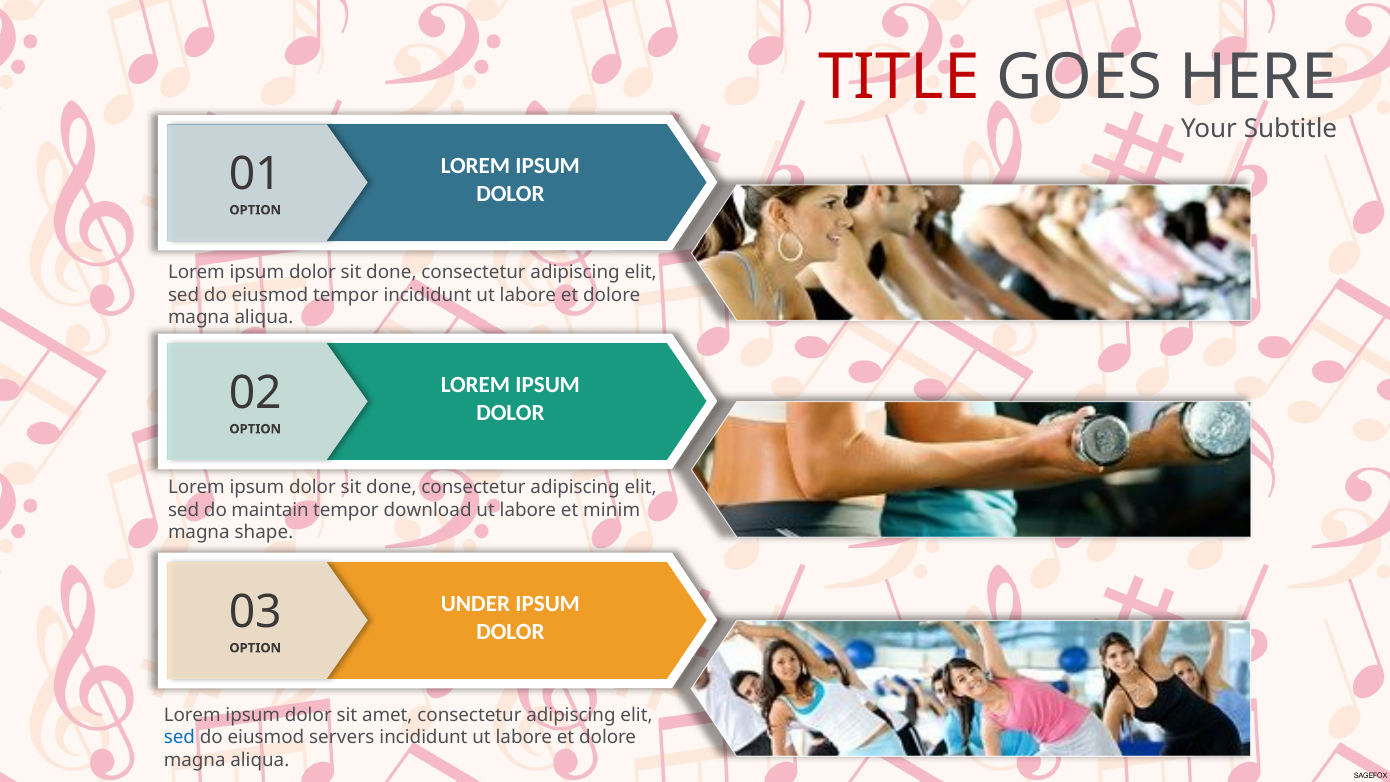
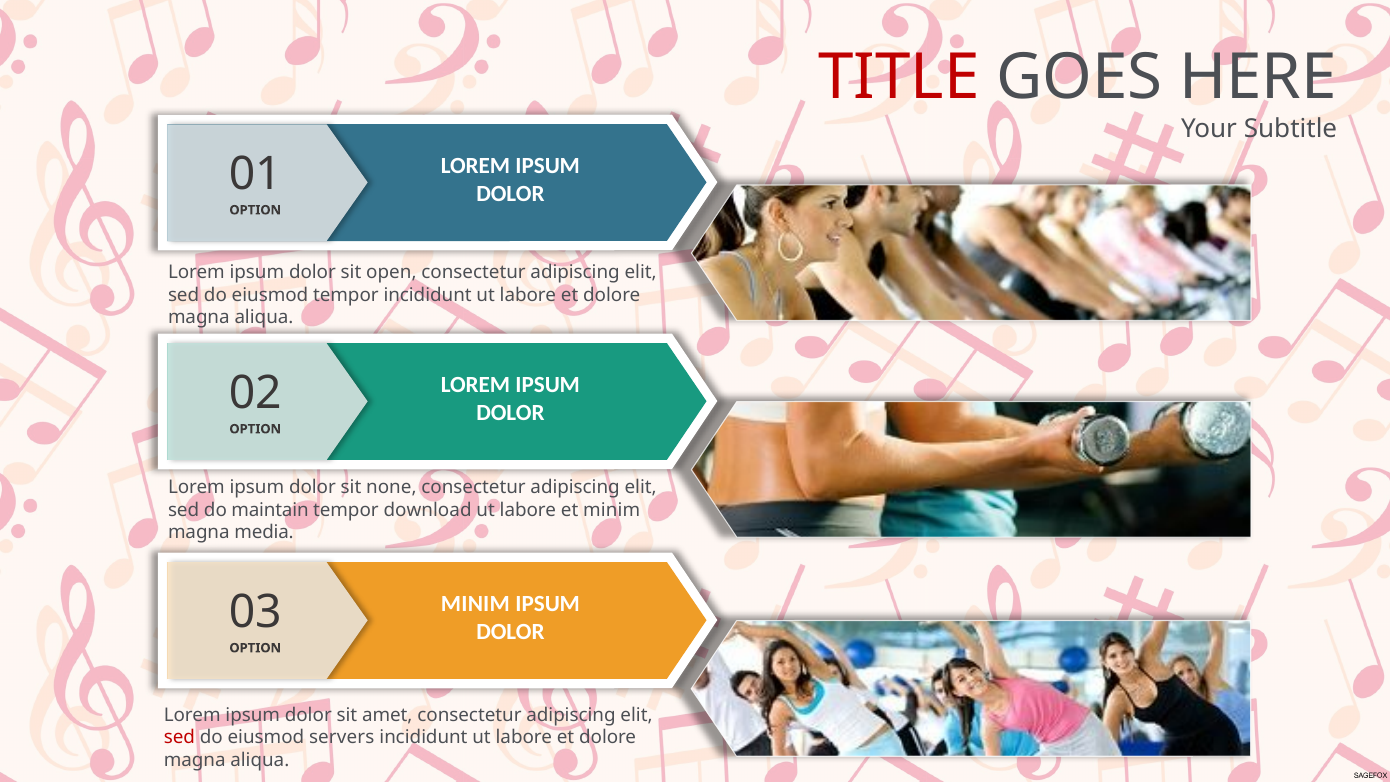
done at (391, 272): done -> open
done at (391, 487): done -> none
shape: shape -> media
UNDER at (475, 604): UNDER -> MINIM
sed at (179, 737) colour: blue -> red
